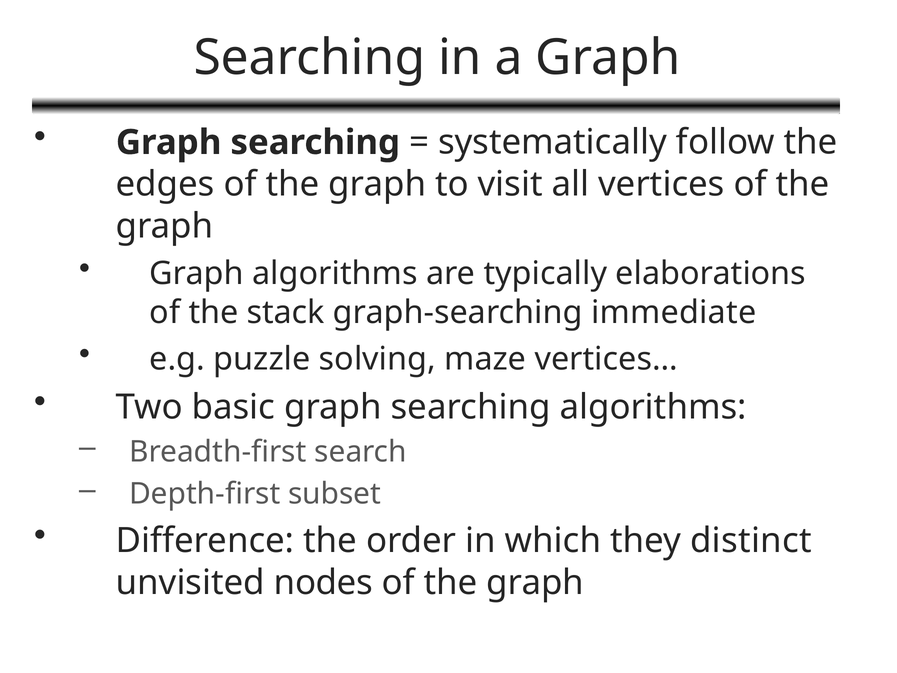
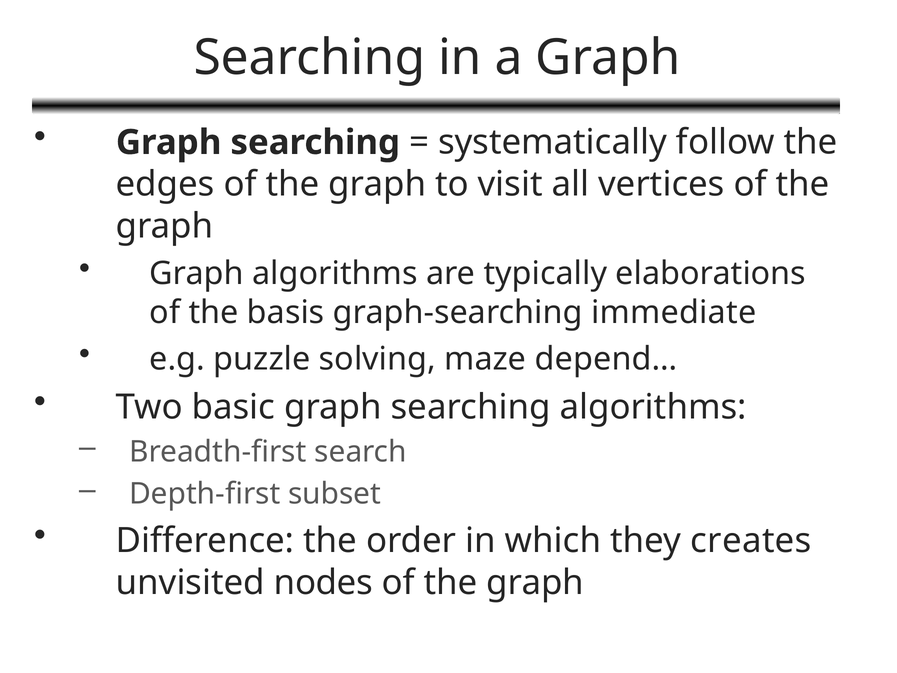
stack: stack -> basis
vertices…: vertices… -> depend…
distinct: distinct -> creates
